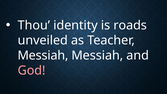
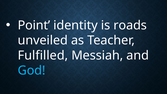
Thou: Thou -> Point
Messiah at (43, 55): Messiah -> Fulfilled
God colour: pink -> light blue
